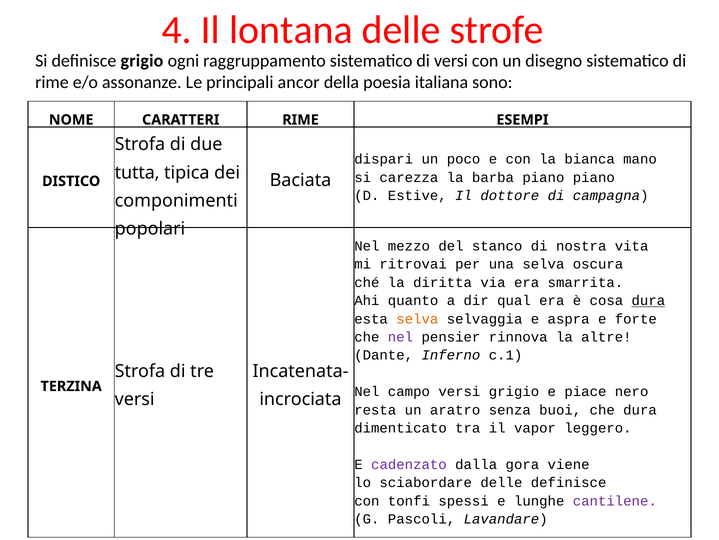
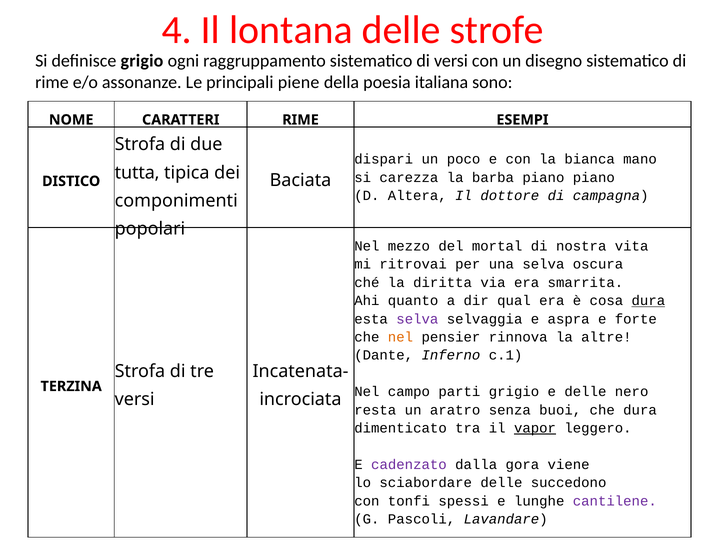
ancor: ancor -> piene
Estive: Estive -> Altera
stanco: stanco -> mortal
selva at (417, 318) colour: orange -> purple
nel at (400, 337) colour: purple -> orange
campo versi: versi -> parti
e piace: piace -> delle
vapor underline: none -> present
delle definisce: definisce -> succedono
